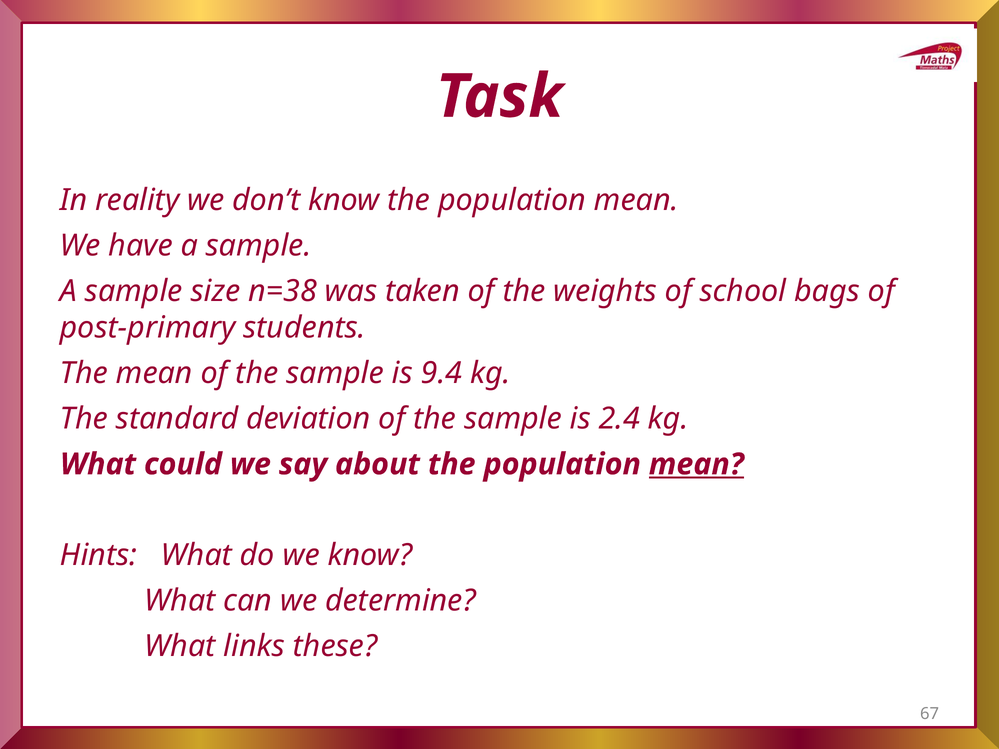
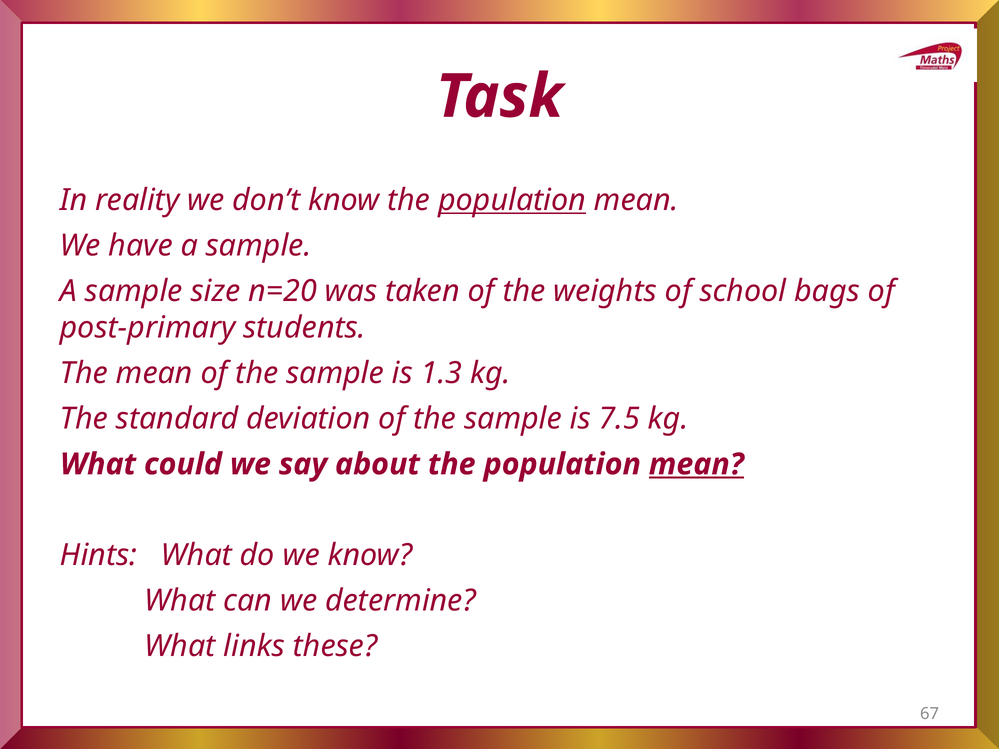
population at (512, 200) underline: none -> present
n=38: n=38 -> n=20
9.4: 9.4 -> 1.3
2.4: 2.4 -> 7.5
